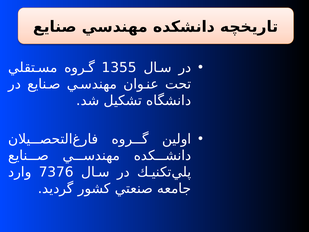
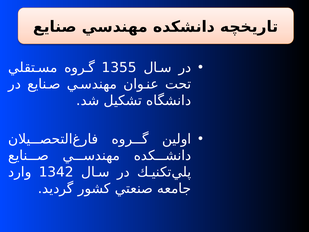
7376: 7376 -> 1342
